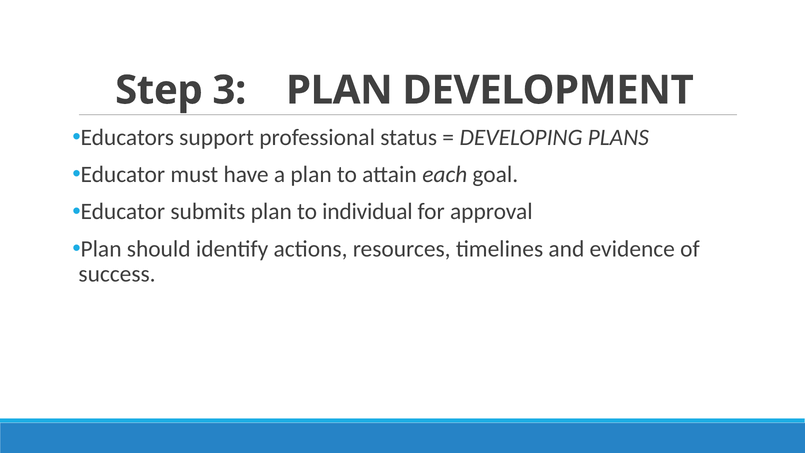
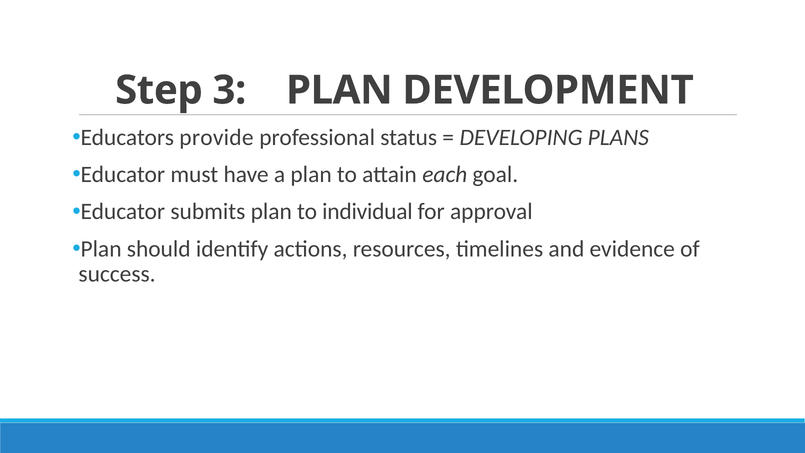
support: support -> provide
